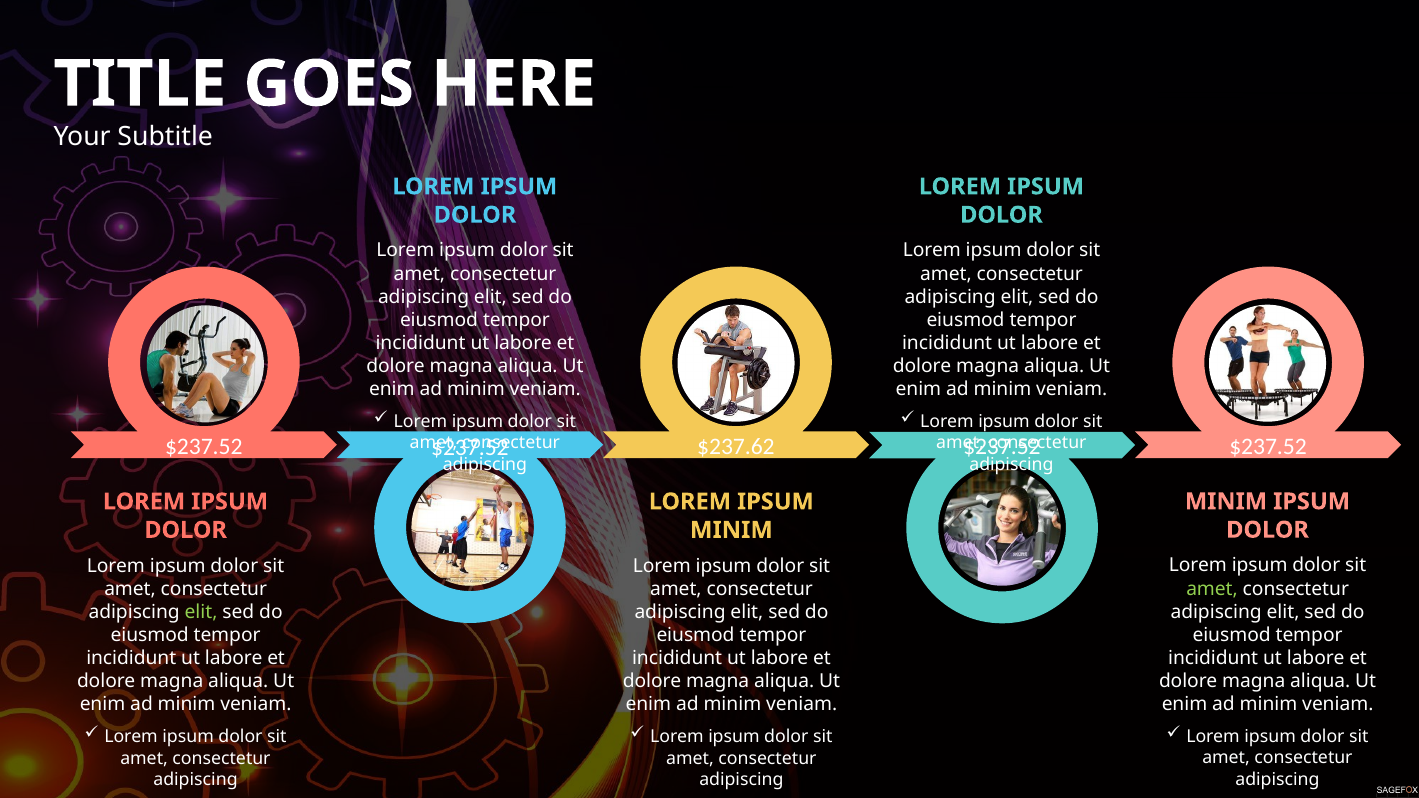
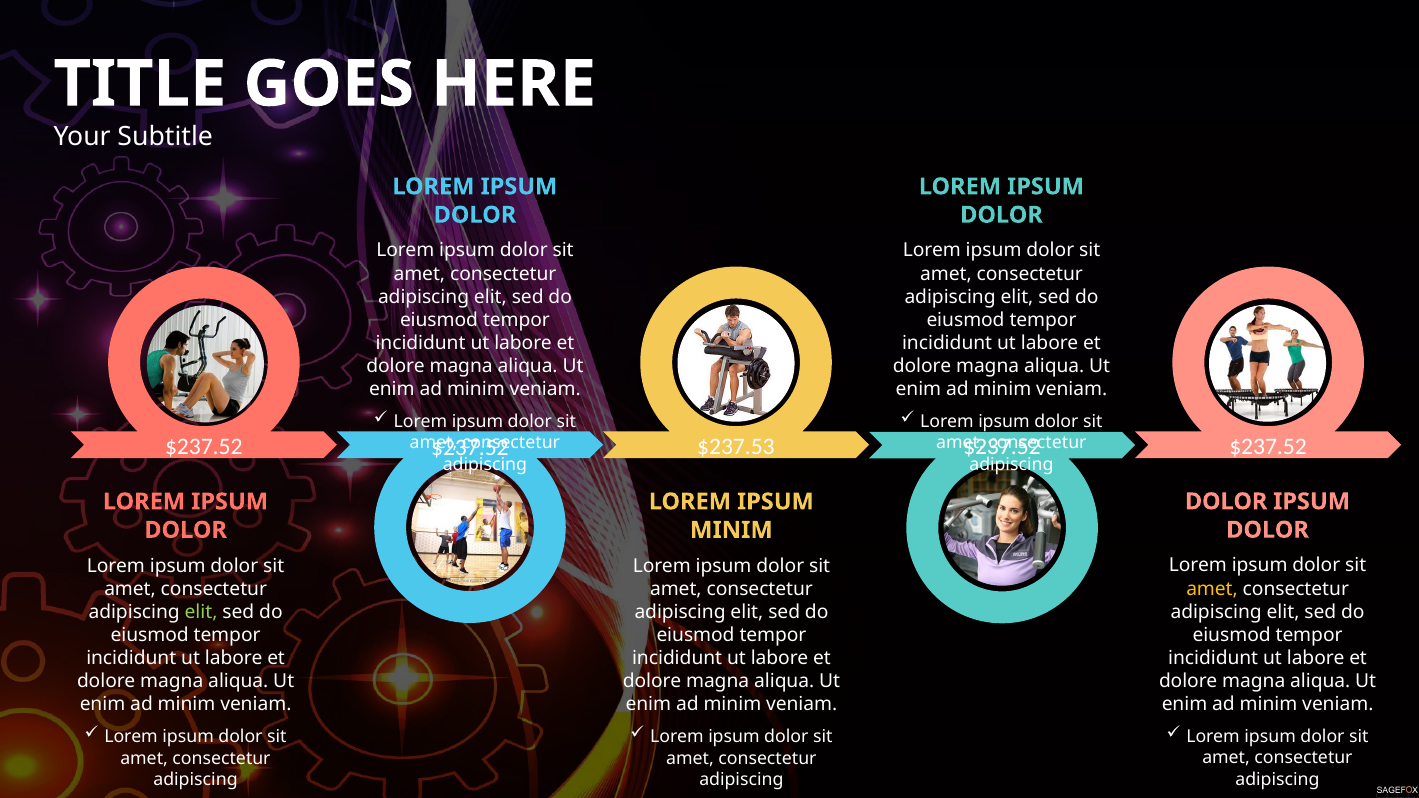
$237.62: $237.62 -> $237.53
MINIM at (1226, 502): MINIM -> DOLOR
amet at (1212, 589) colour: light green -> yellow
